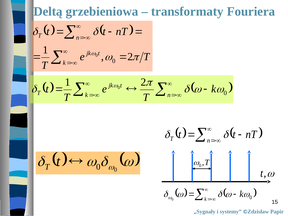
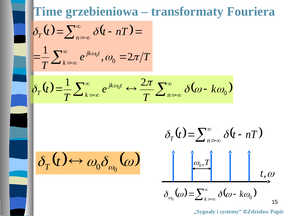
Deltą: Deltą -> Time
